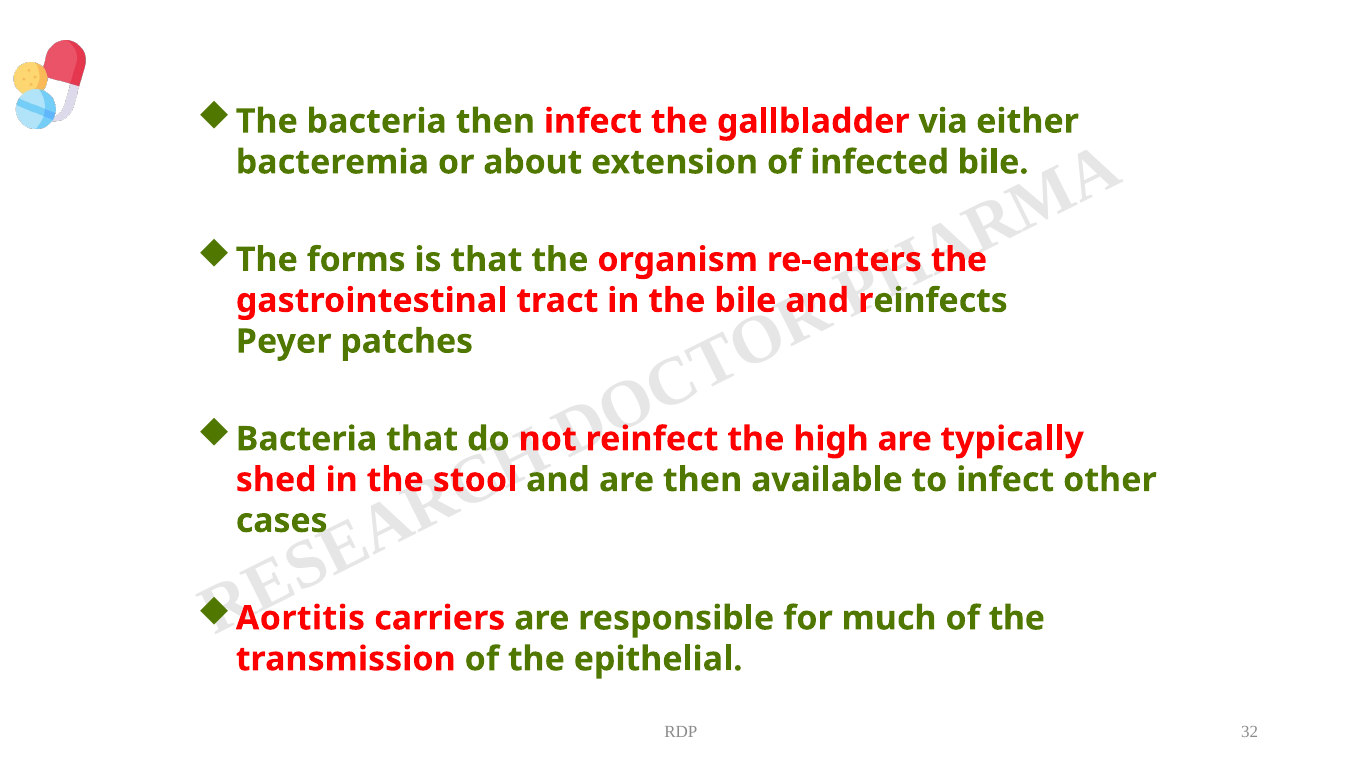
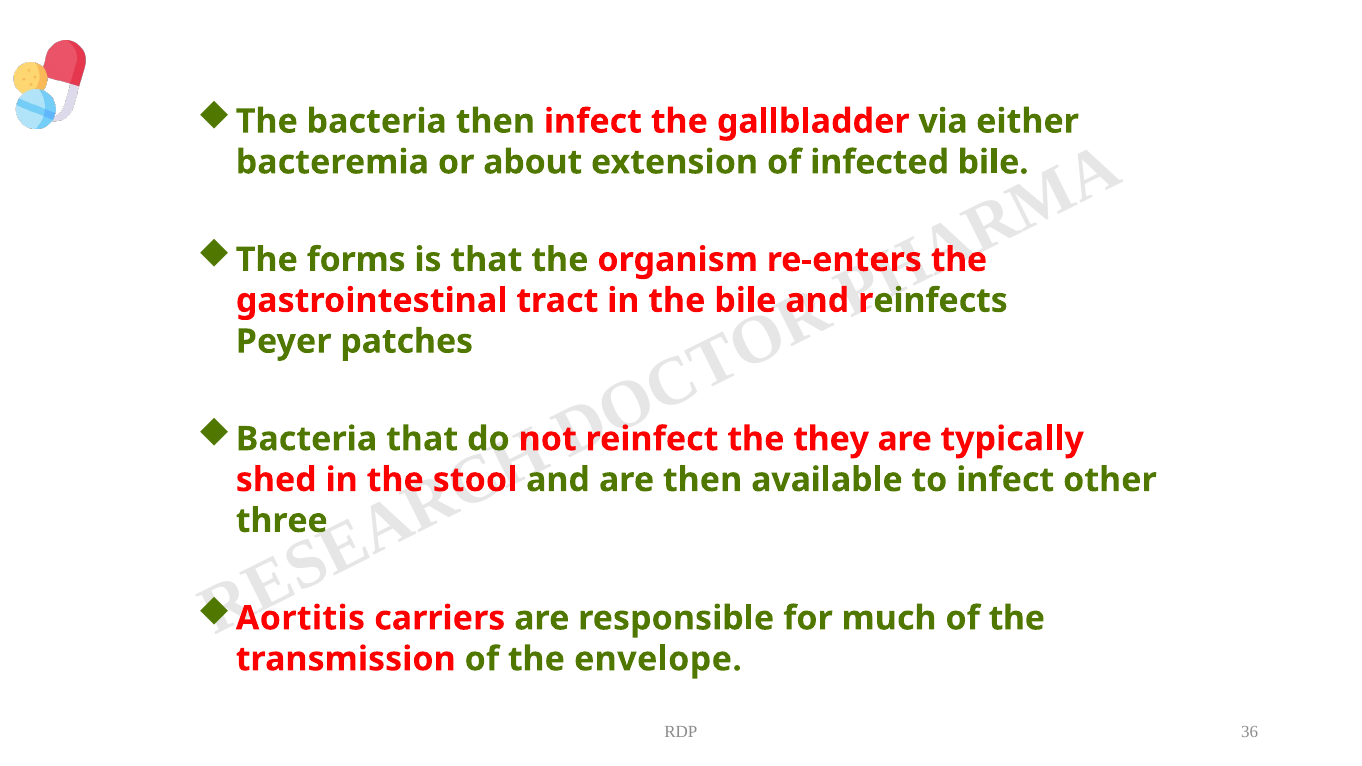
high: high -> they
cases: cases -> three
epithelial: epithelial -> envelope
32: 32 -> 36
